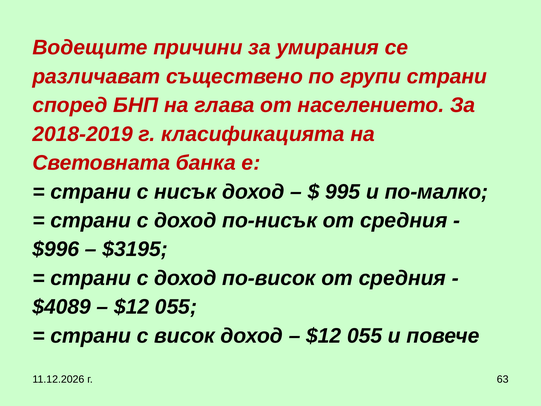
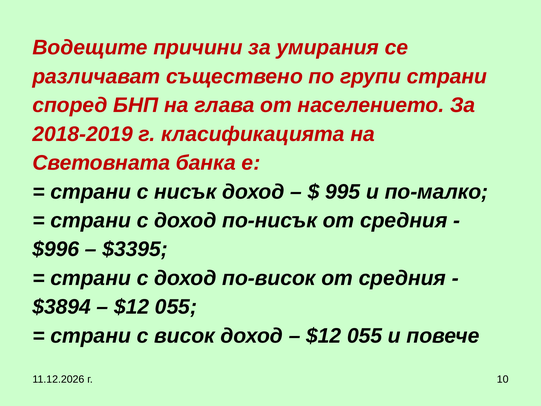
$3195: $3195 -> $3395
$4089: $4089 -> $3894
63: 63 -> 10
